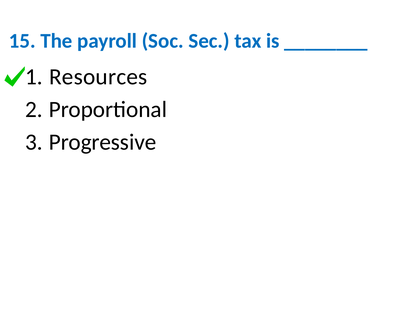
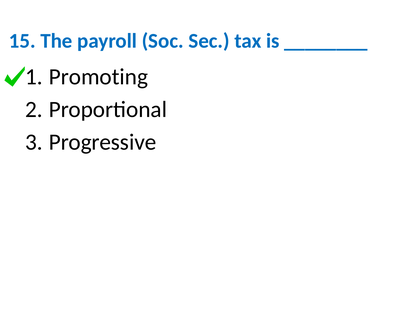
Resources: Resources -> Promoting
